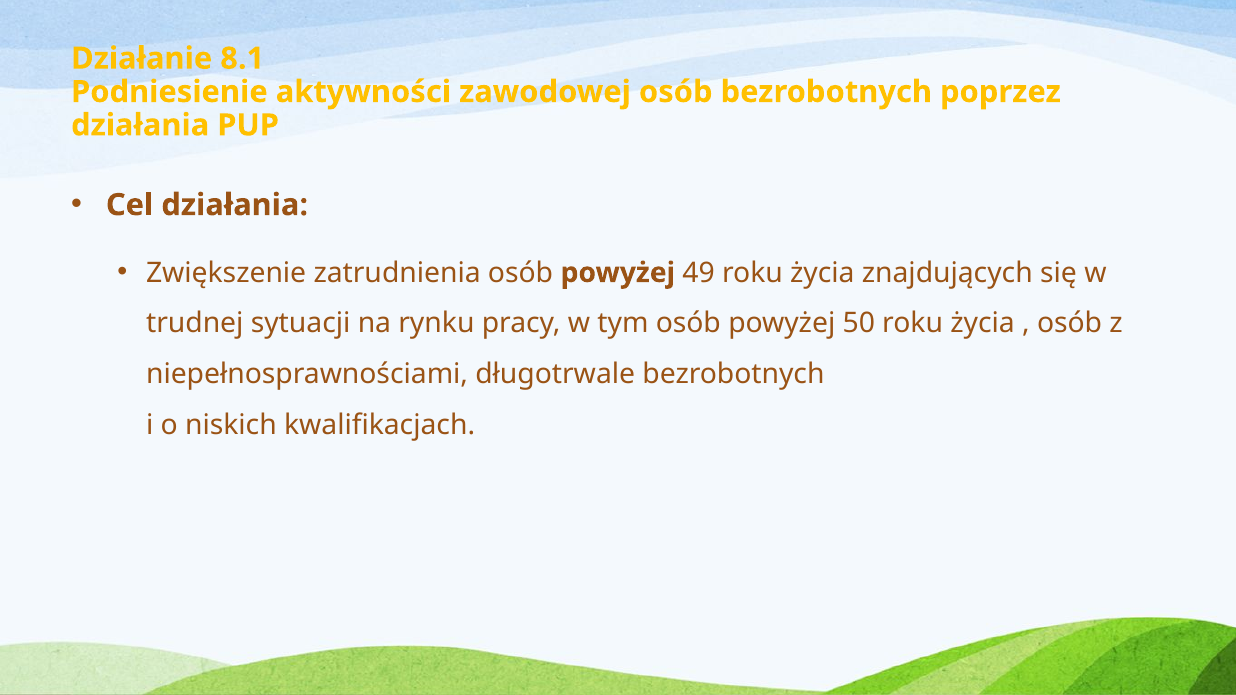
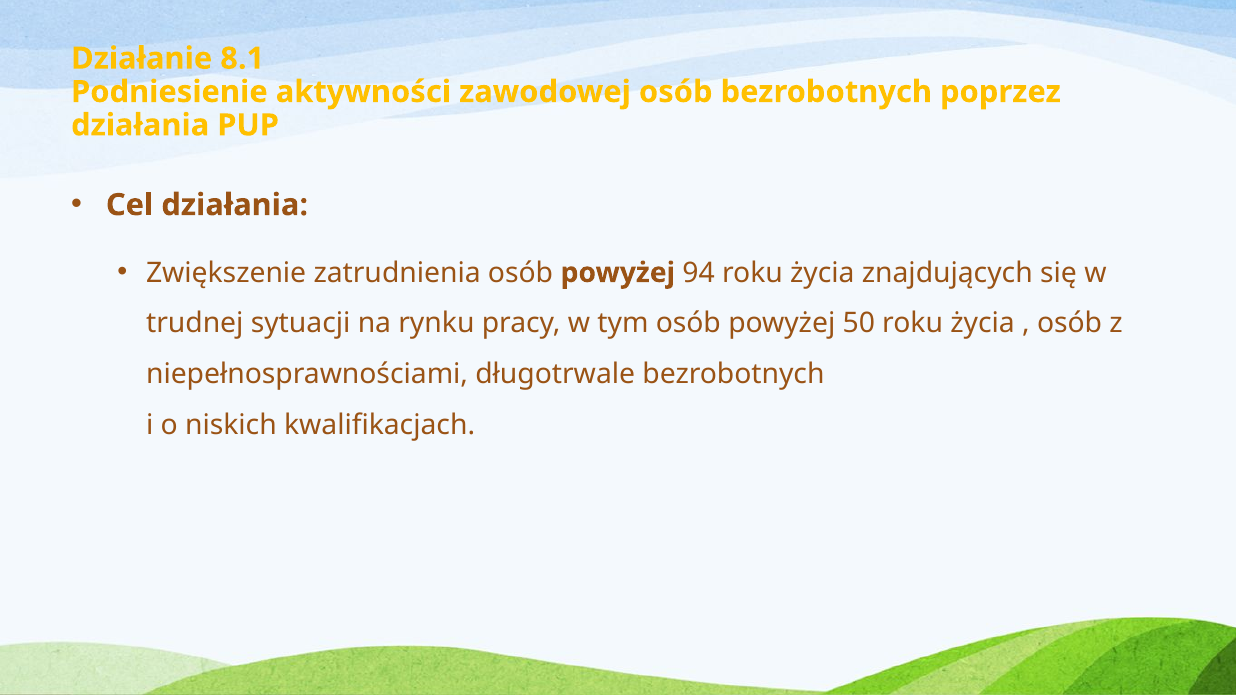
49: 49 -> 94
